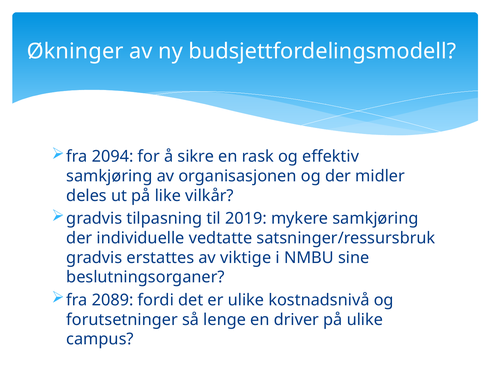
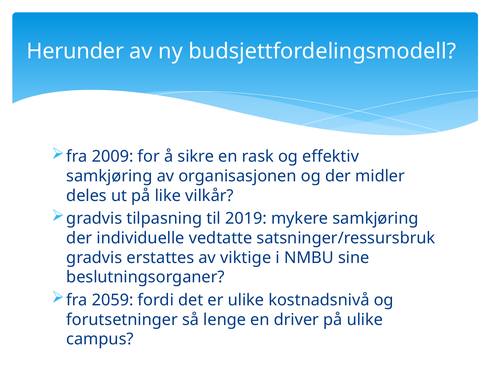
Økninger: Økninger -> Herunder
2094: 2094 -> 2009
2089: 2089 -> 2059
